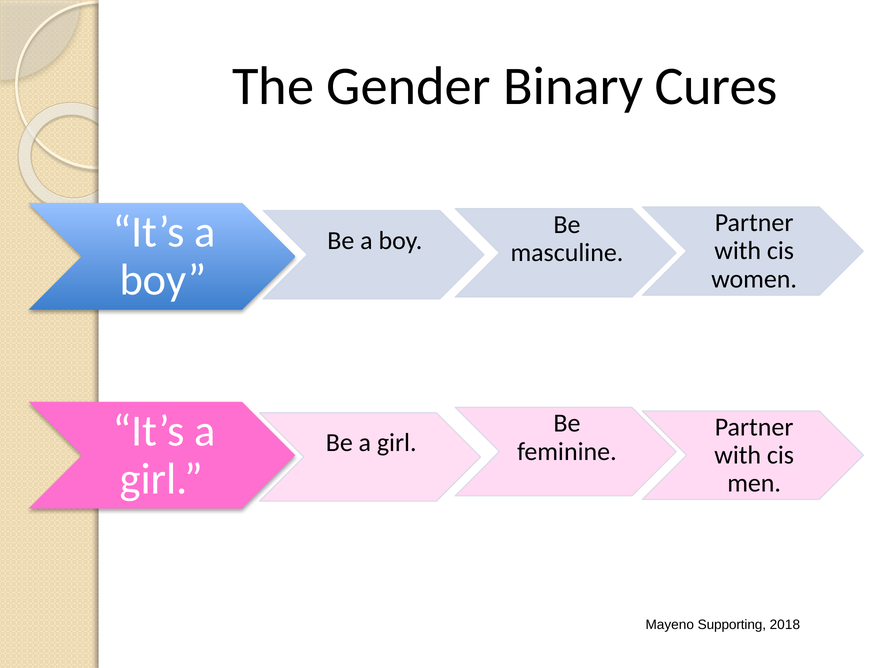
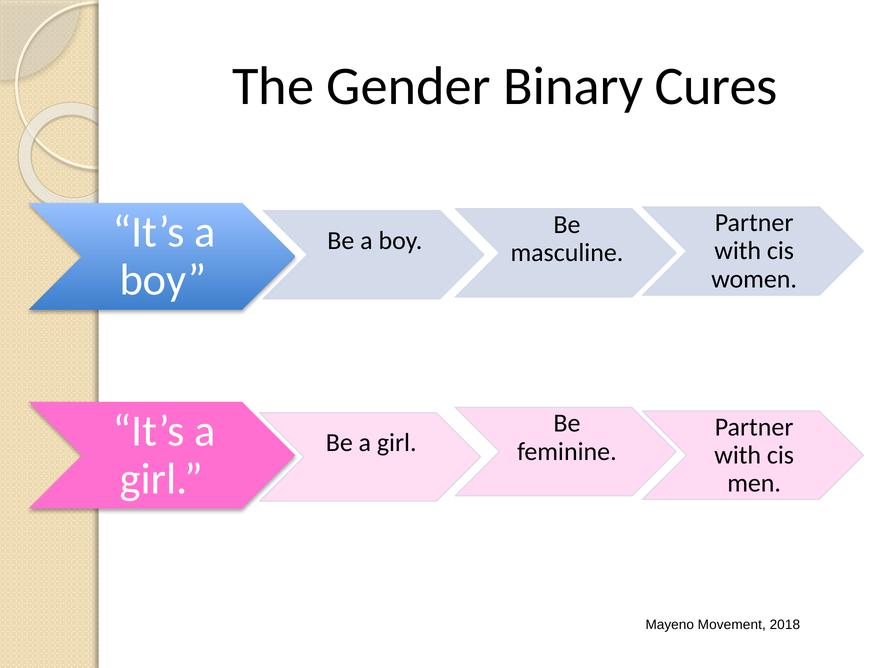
Supporting: Supporting -> Movement
